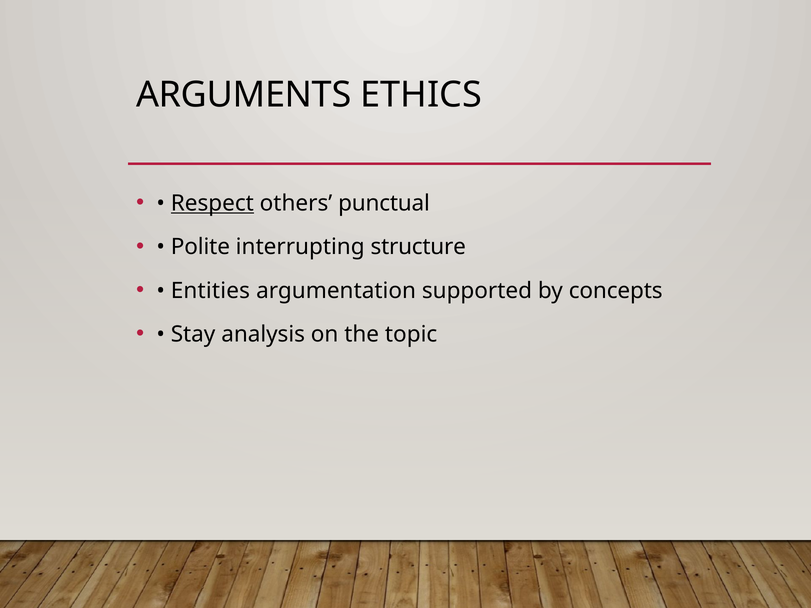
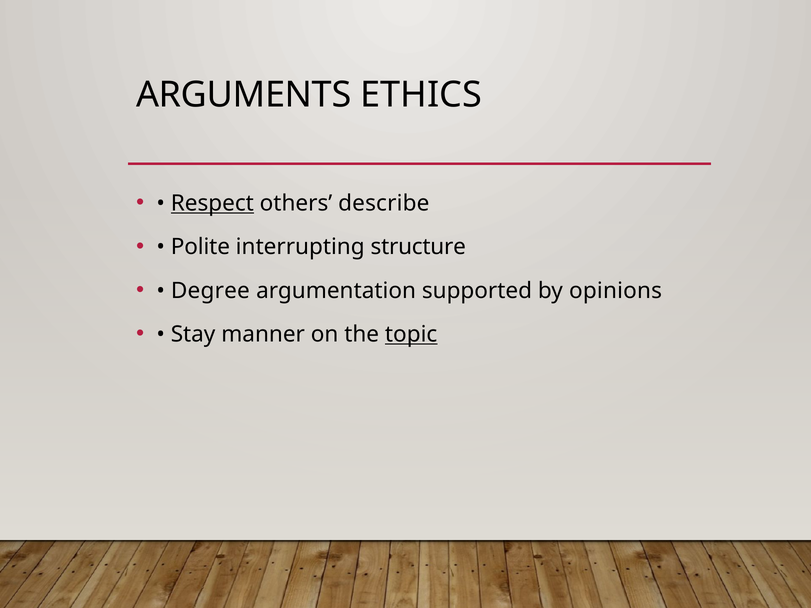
punctual: punctual -> describe
Entities: Entities -> Degree
concepts: concepts -> opinions
analysis: analysis -> manner
topic underline: none -> present
